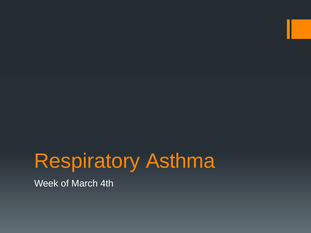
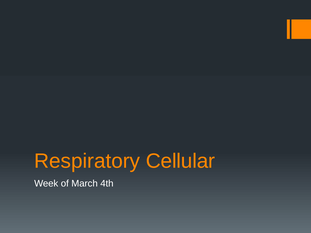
Asthma: Asthma -> Cellular
